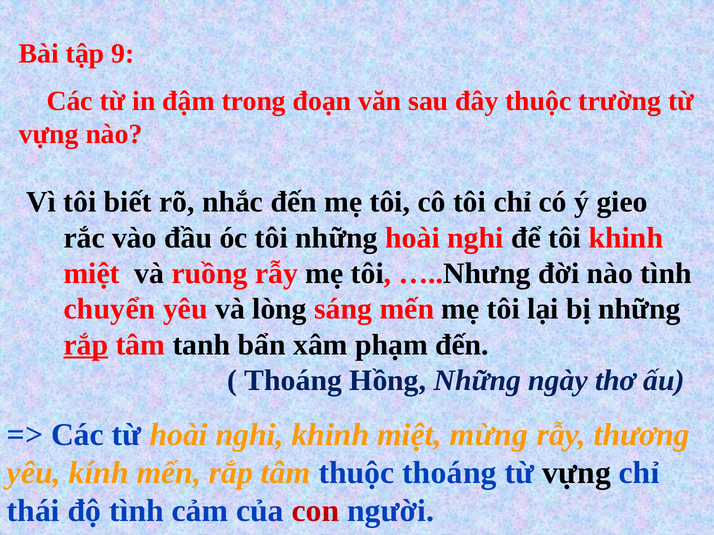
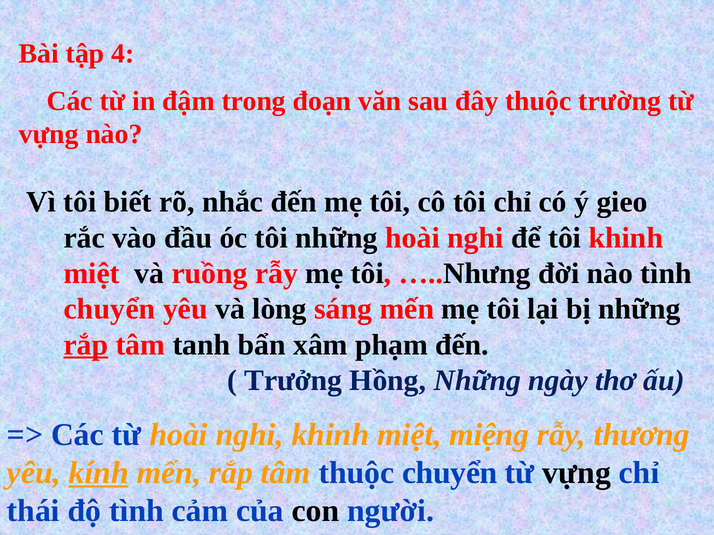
9: 9 -> 4
Thoáng at (293, 381): Thoáng -> Trưởng
mừng: mừng -> miệng
kính underline: none -> present
thuộc thoáng: thoáng -> chuyển
con colour: red -> black
